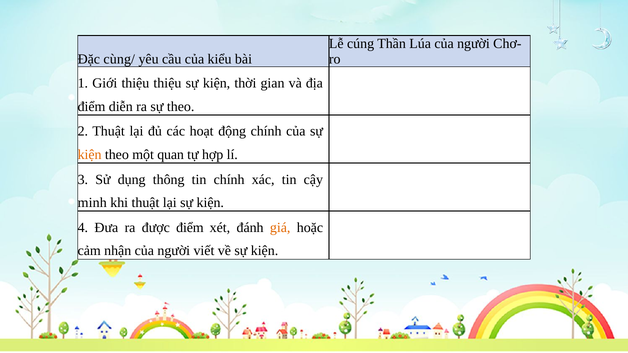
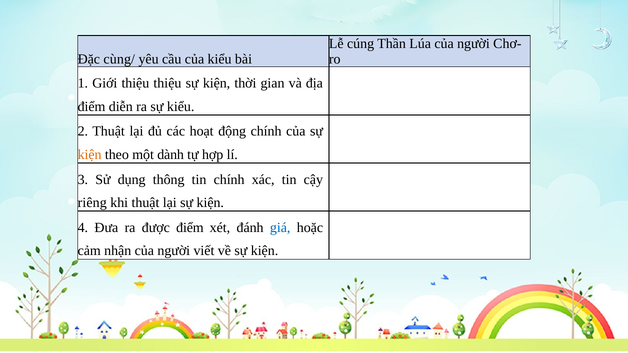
sự theo: theo -> kiểu
quan: quan -> dành
minh: minh -> riêng
giá colour: orange -> blue
